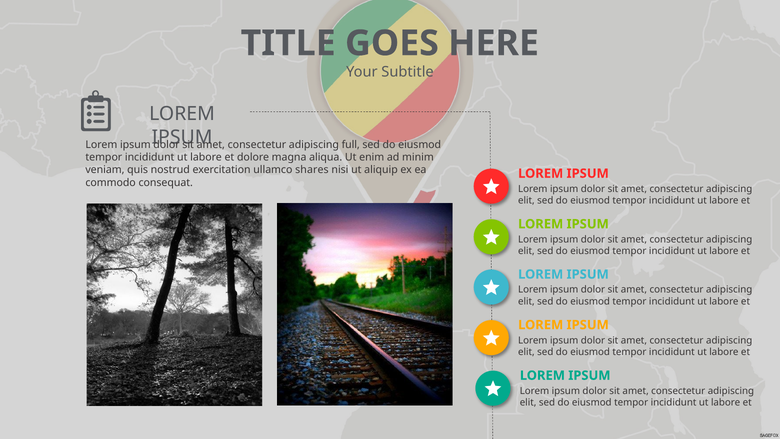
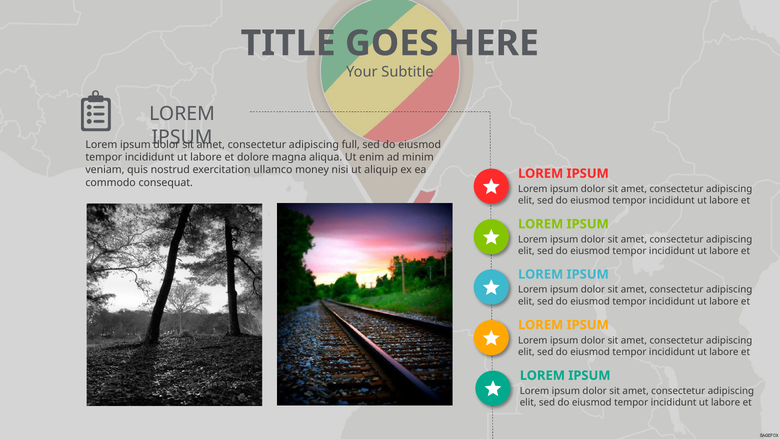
shares: shares -> money
